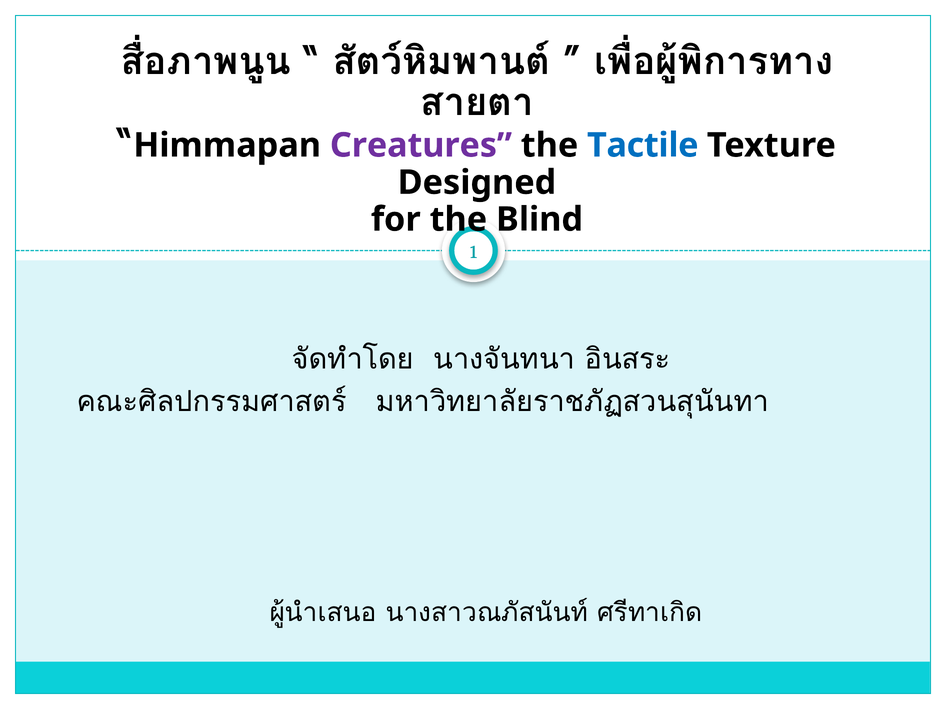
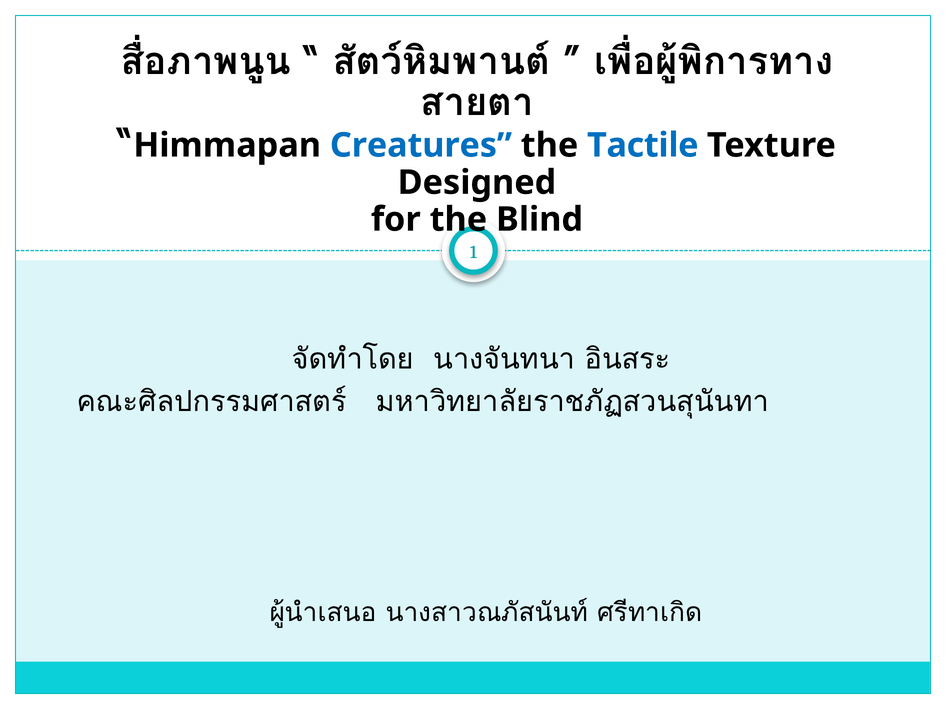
Creatures colour: purple -> blue
